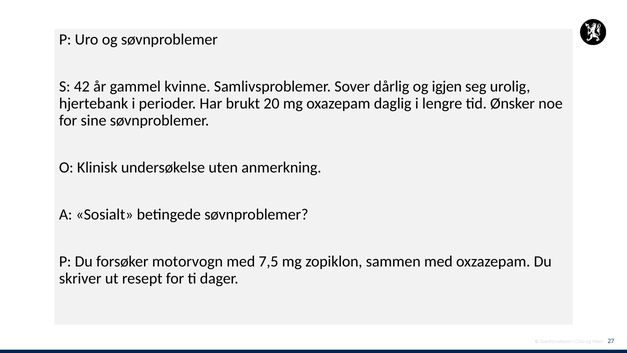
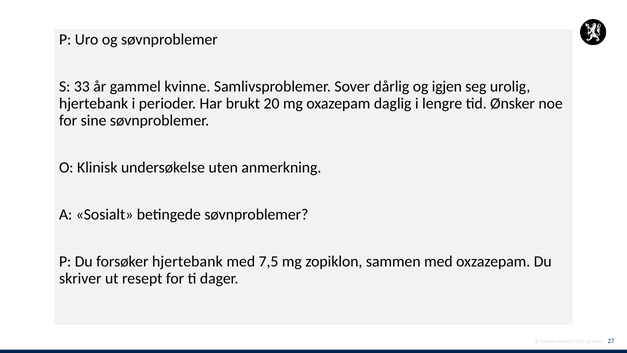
42: 42 -> 33
forsøker motorvogn: motorvogn -> hjertebank
